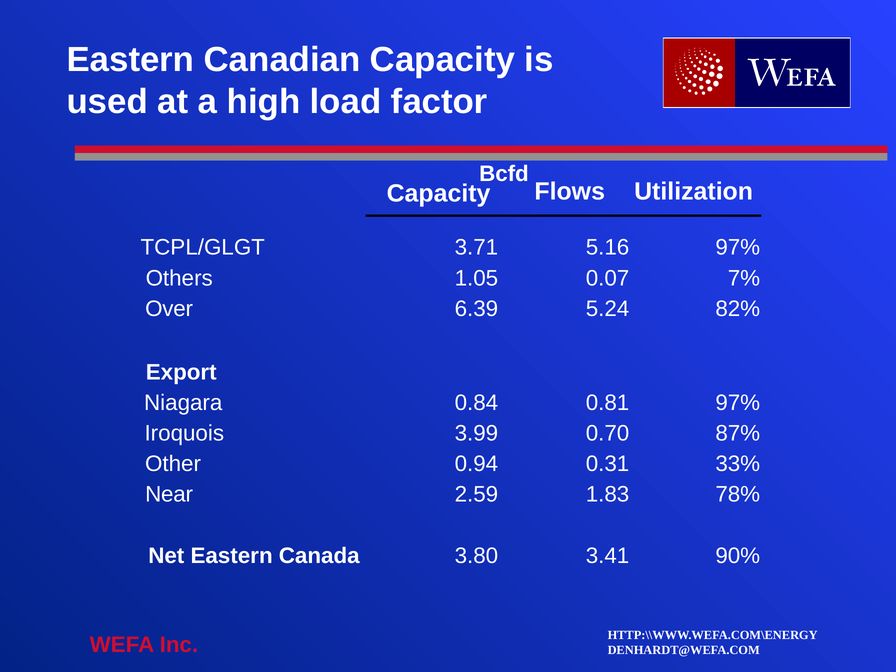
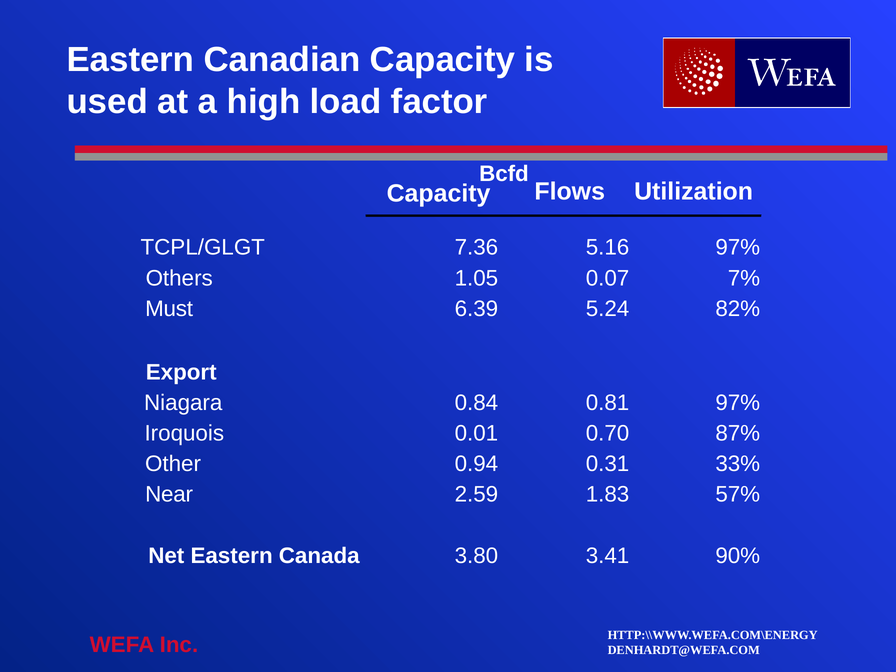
3.71: 3.71 -> 7.36
Over: Over -> Must
3.99: 3.99 -> 0.01
78%: 78% -> 57%
